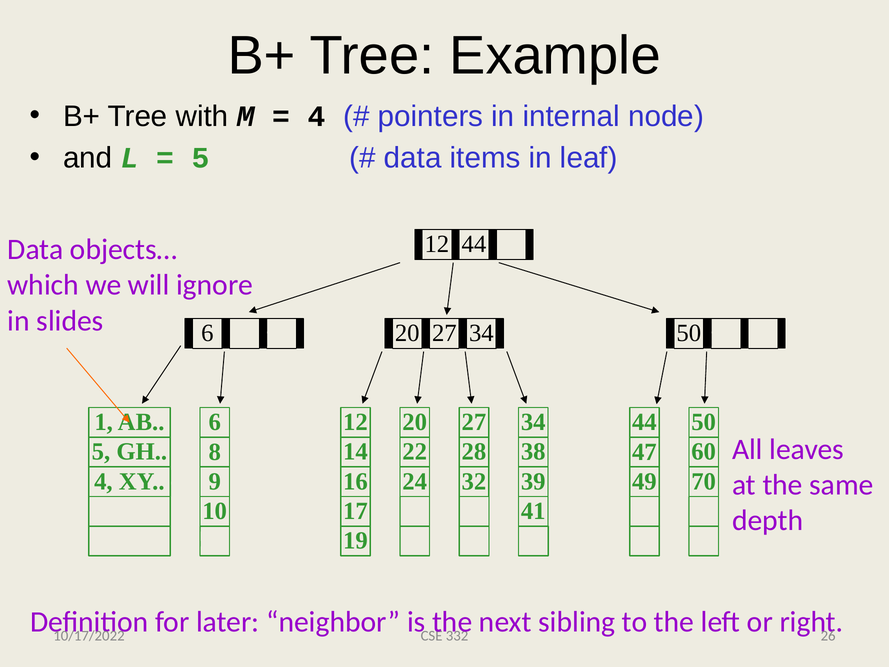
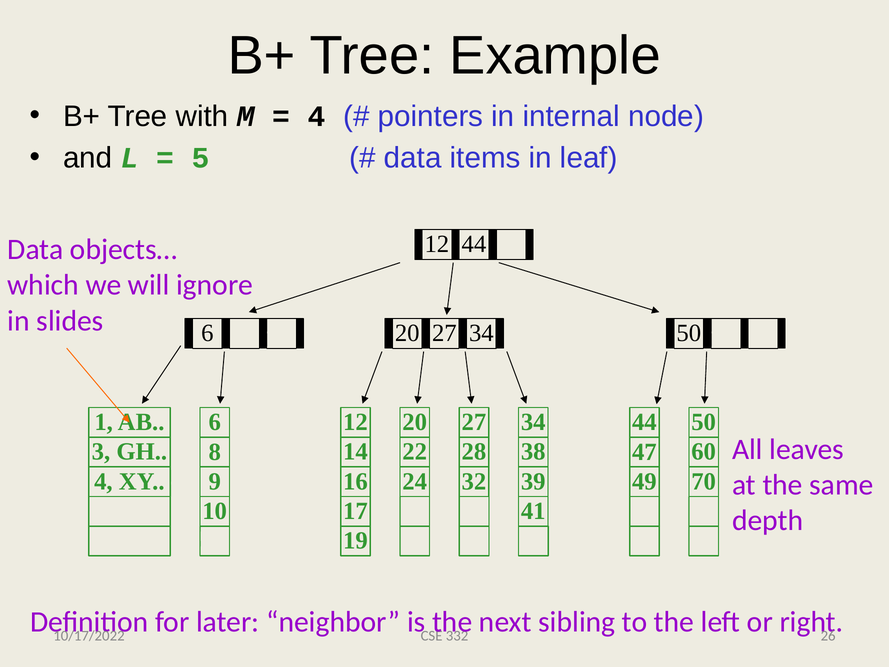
5 at (101, 452): 5 -> 3
